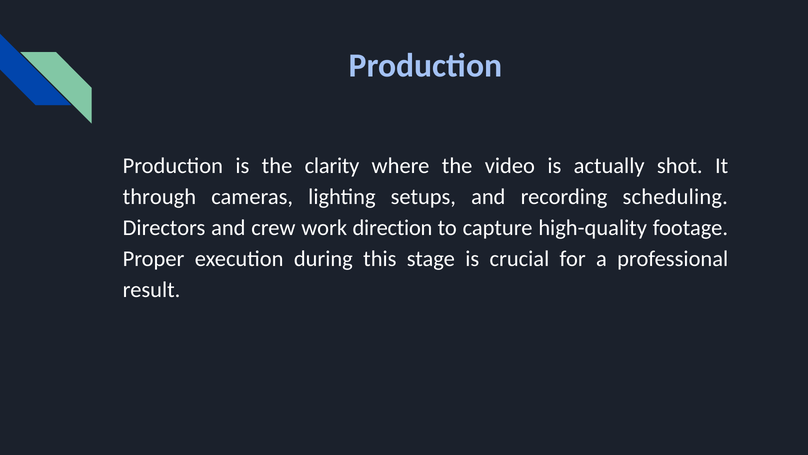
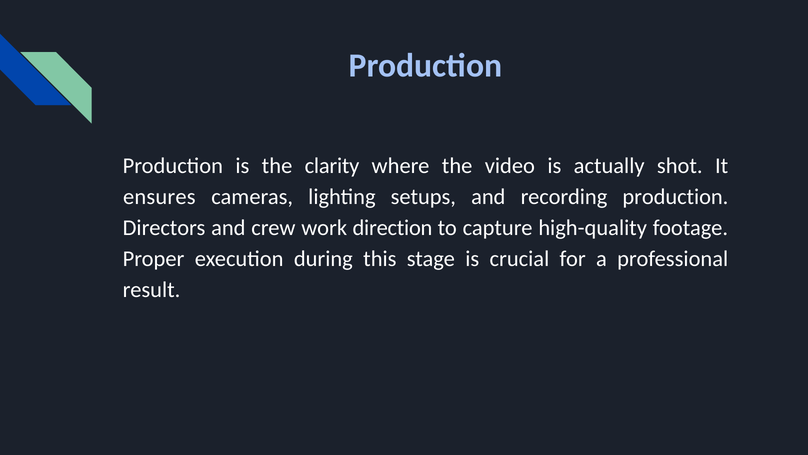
through: through -> ensures
recording scheduling: scheduling -> production
